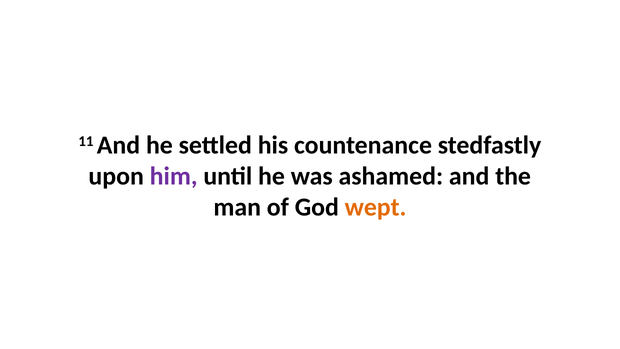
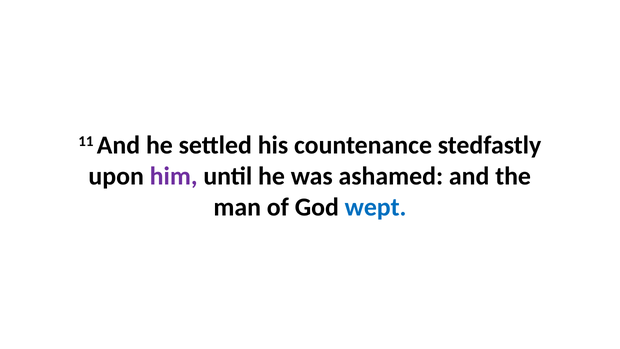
wept colour: orange -> blue
